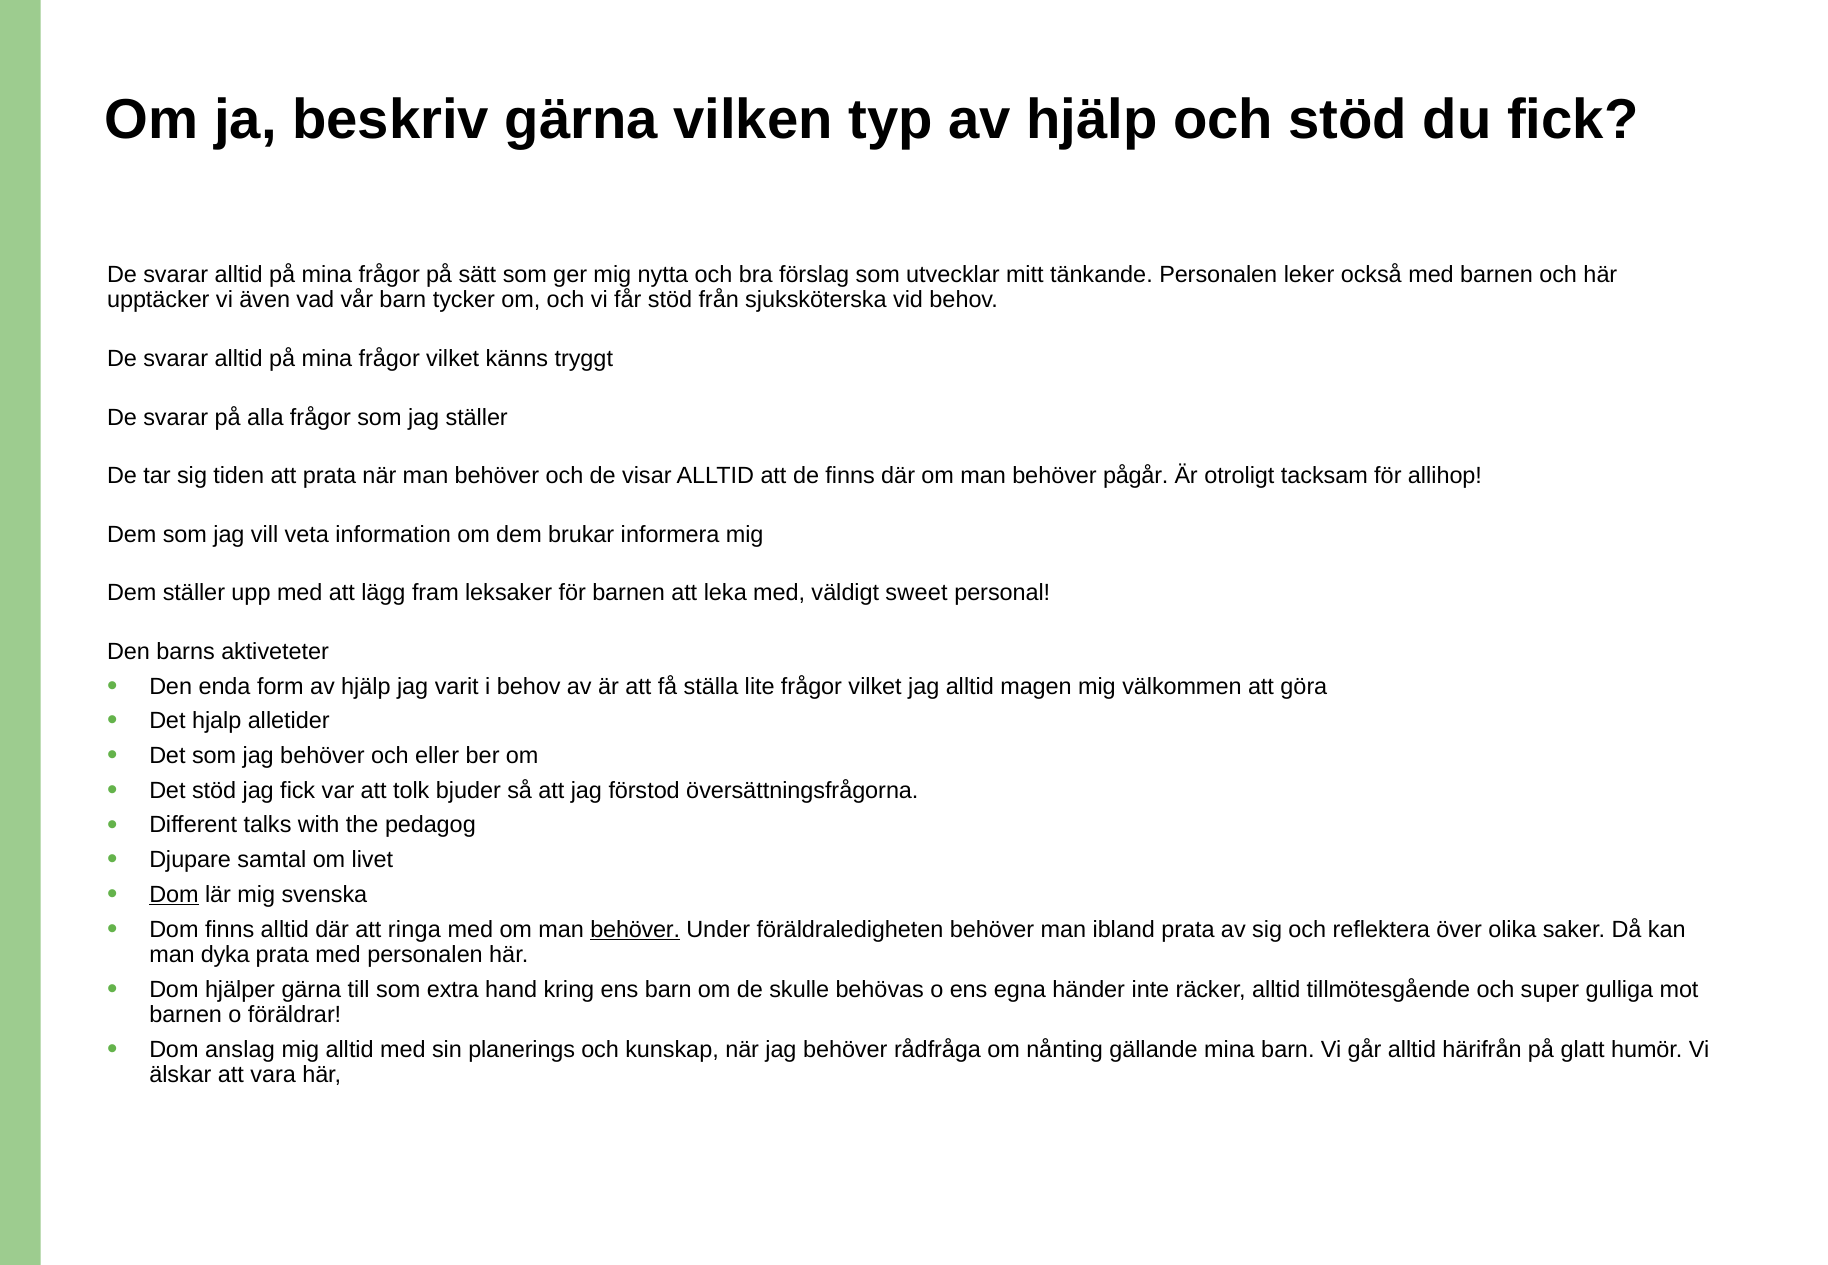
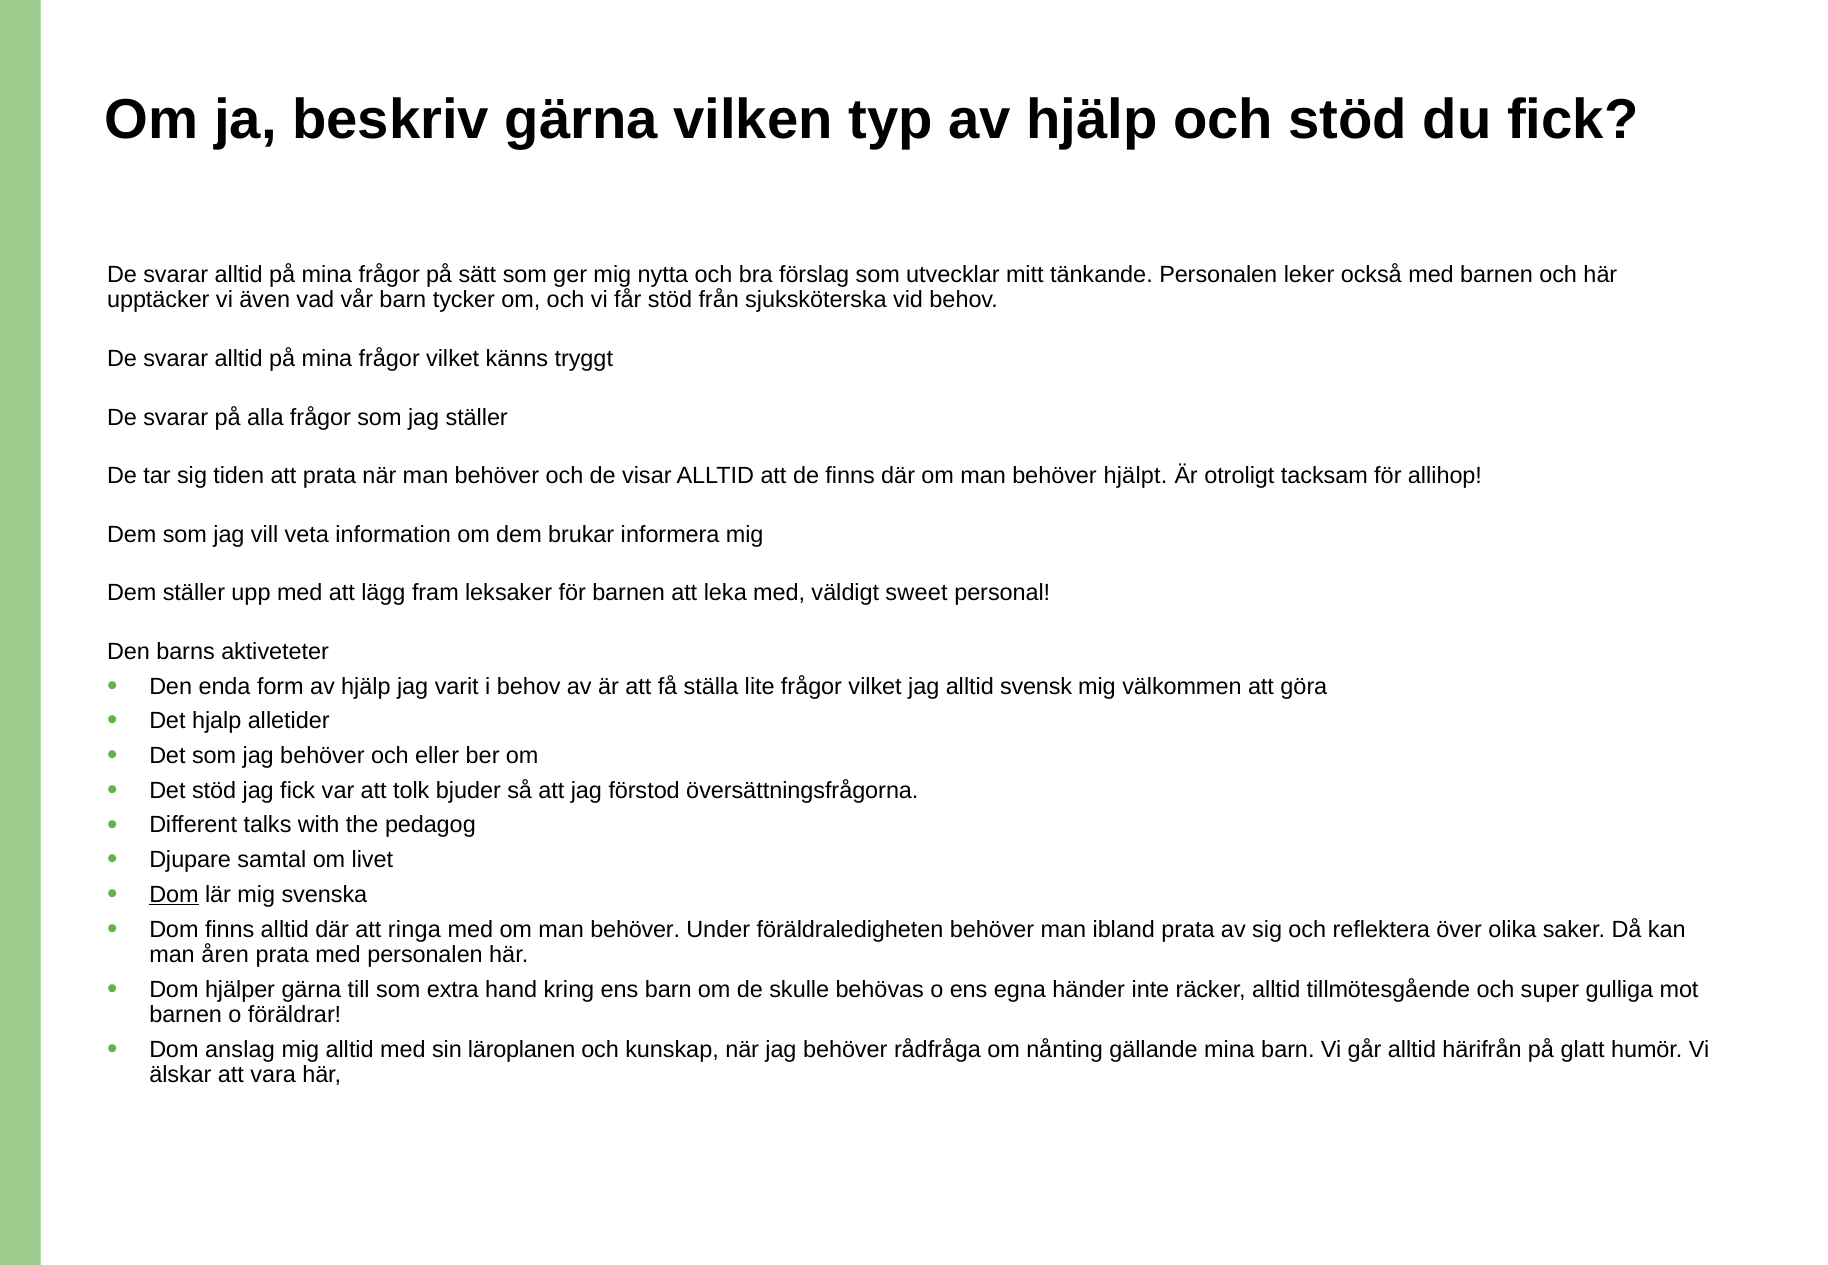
pågår: pågår -> hjälpt
magen: magen -> svensk
behöver at (635, 930) underline: present -> none
dyka: dyka -> åren
planerings: planerings -> läroplanen
